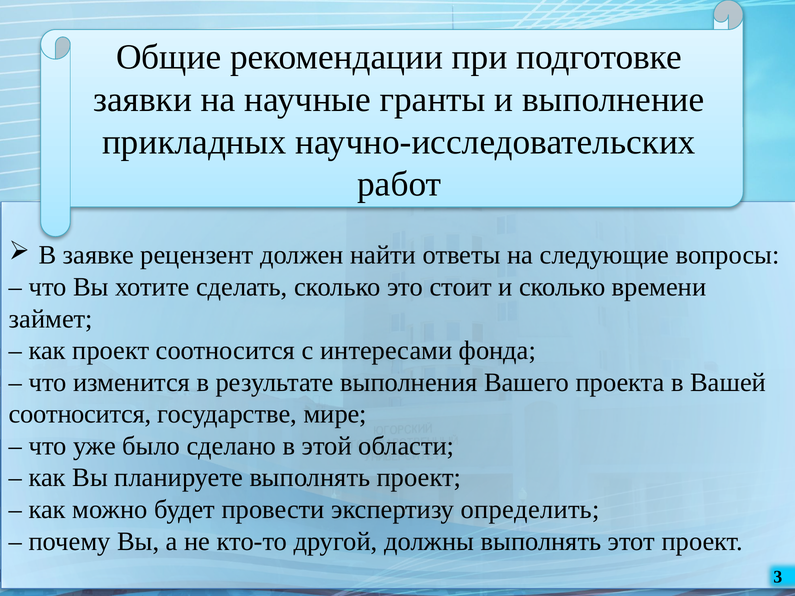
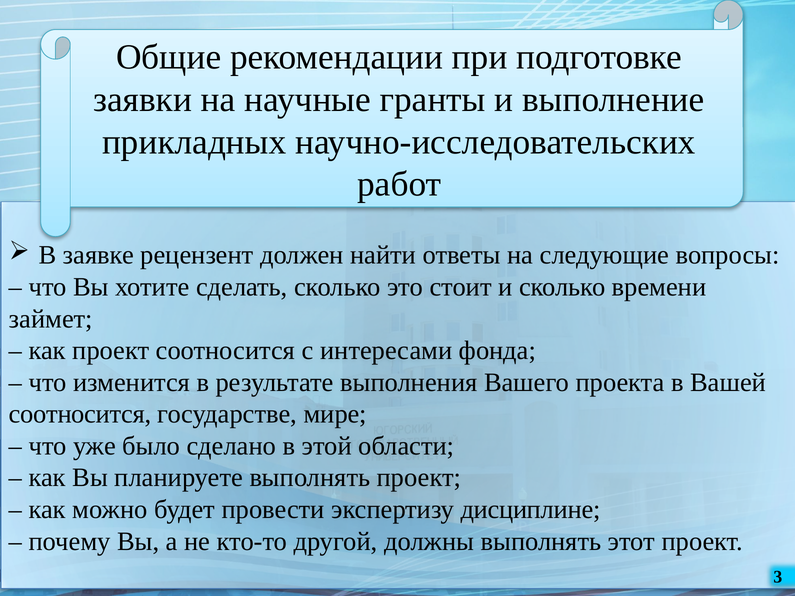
определить: определить -> дисциплине
